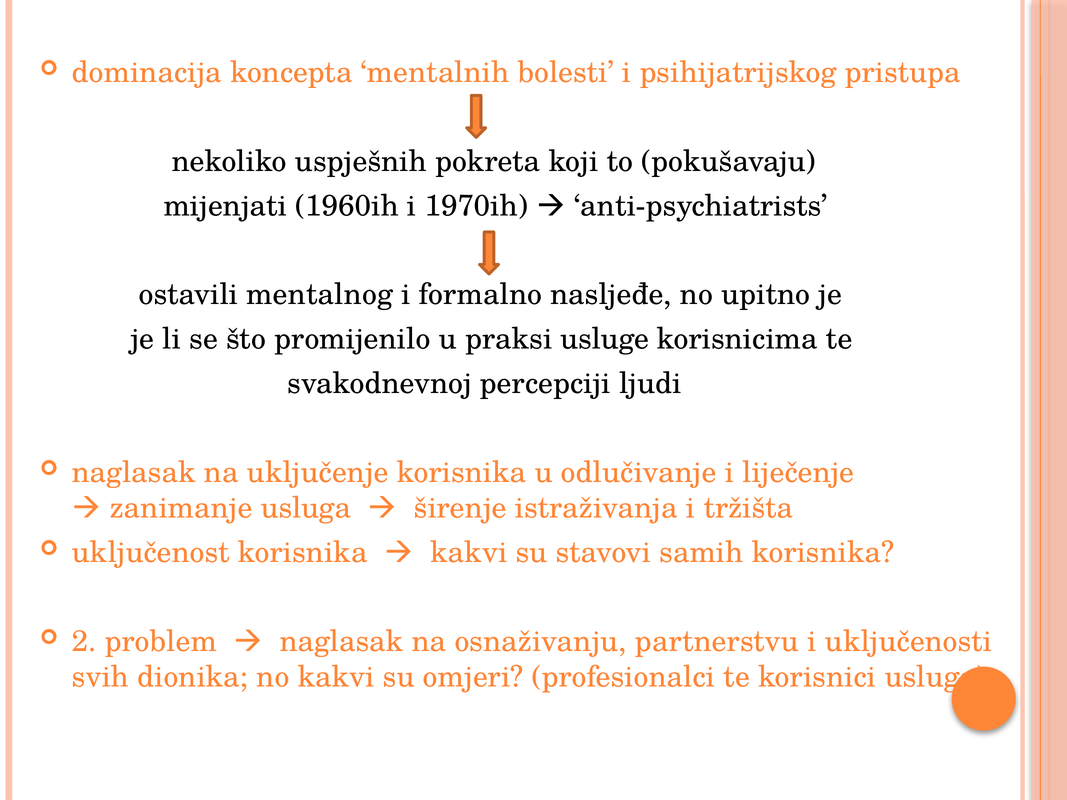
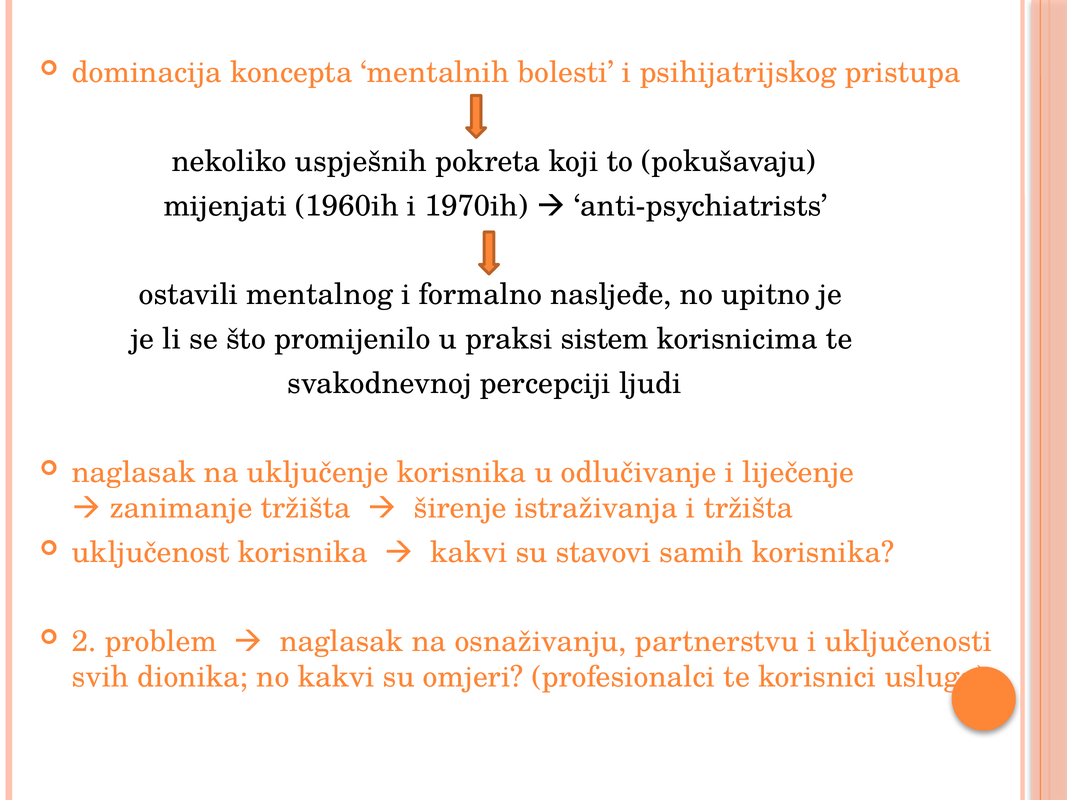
usluge: usluge -> sistem
zanimanje usluga: usluga -> tržišta
